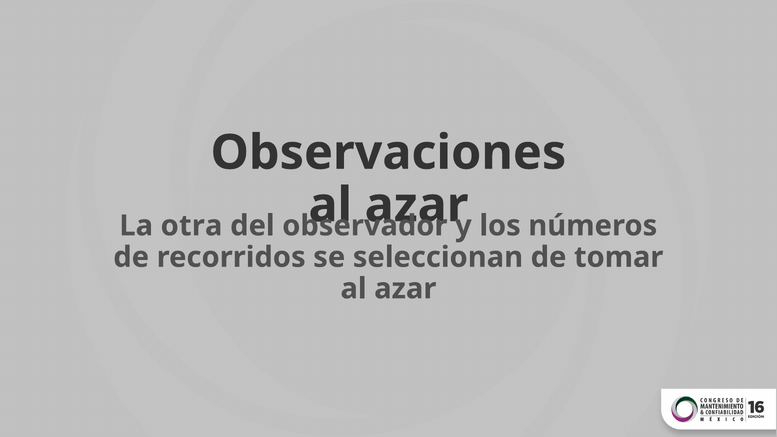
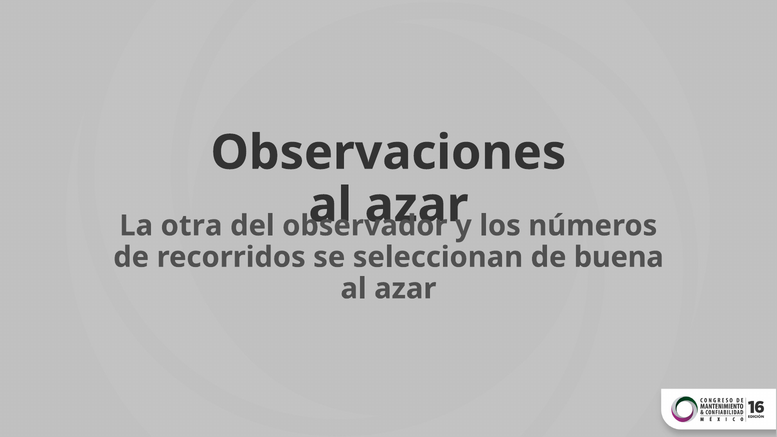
tomar: tomar -> buena
